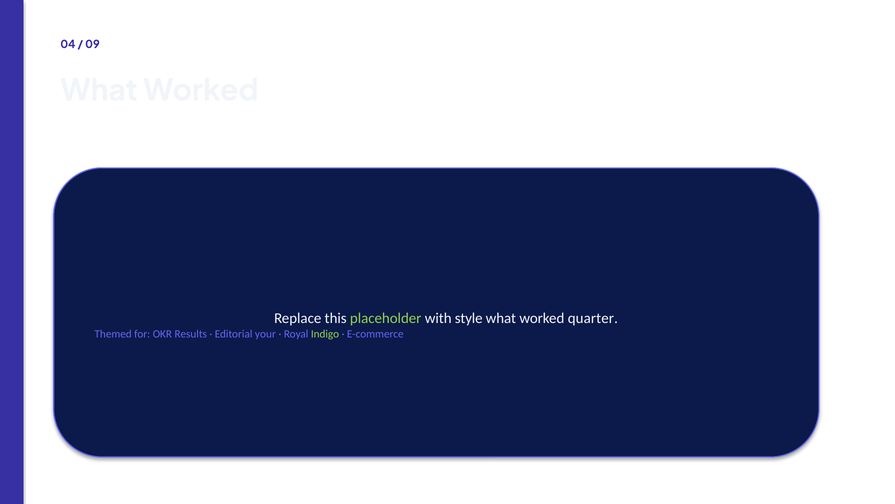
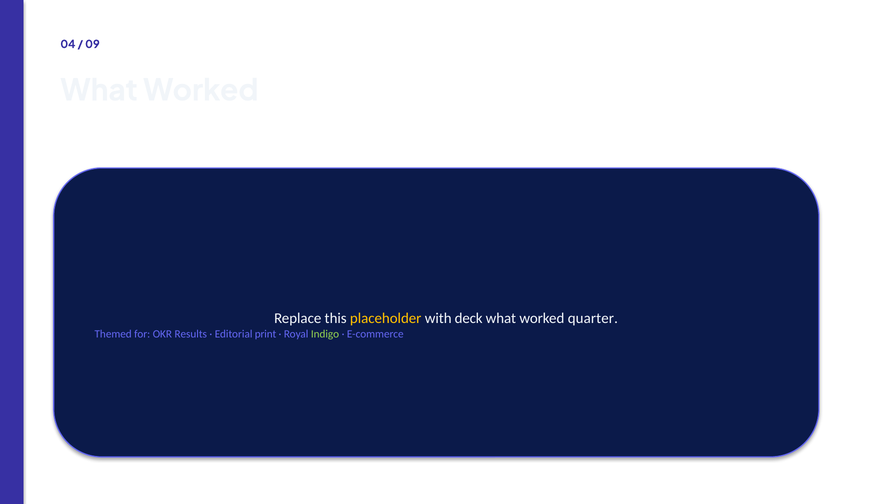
placeholder colour: light green -> yellow
style: style -> deck
your: your -> print
